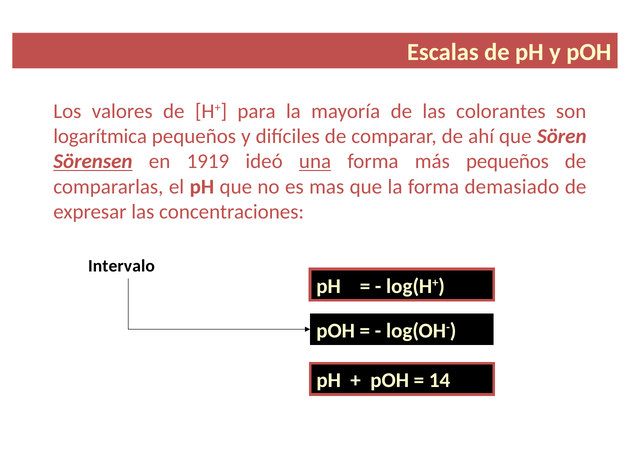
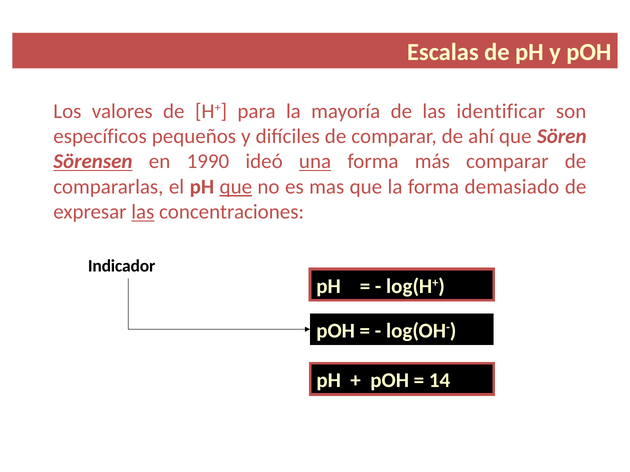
colorantes: colorantes -> identificar
logarítmica: logarítmica -> específicos
1919: 1919 -> 1990
más pequeños: pequeños -> comparar
que at (236, 187) underline: none -> present
las at (143, 212) underline: none -> present
Intervalo: Intervalo -> Indicador
